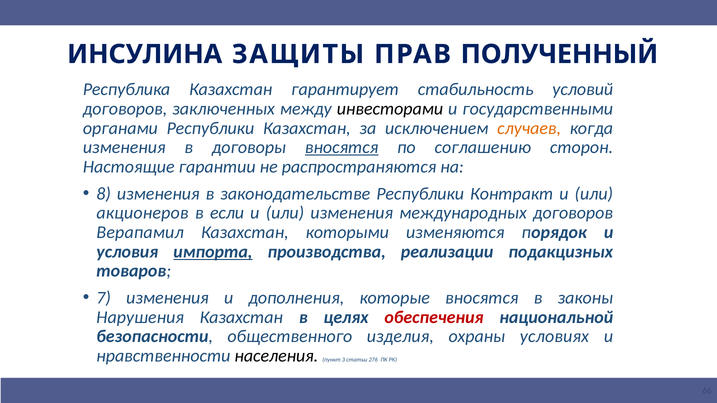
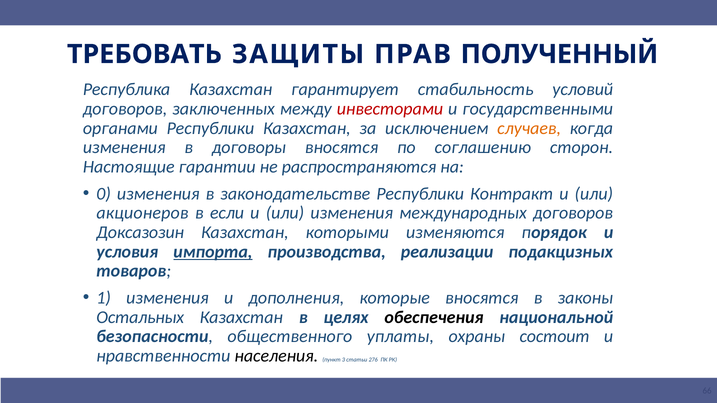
ИНСУЛИНА: ИНСУЛИНА -> ТРЕБОВАТЬ
инвесторами colour: black -> red
вносятся at (342, 148) underline: present -> none
8: 8 -> 0
Верапамил: Верапамил -> Доксазозин
7: 7 -> 1
Нарушения: Нарушения -> Остальных
обеспечения colour: red -> black
изделия: изделия -> уплаты
условиях: условиях -> состоит
